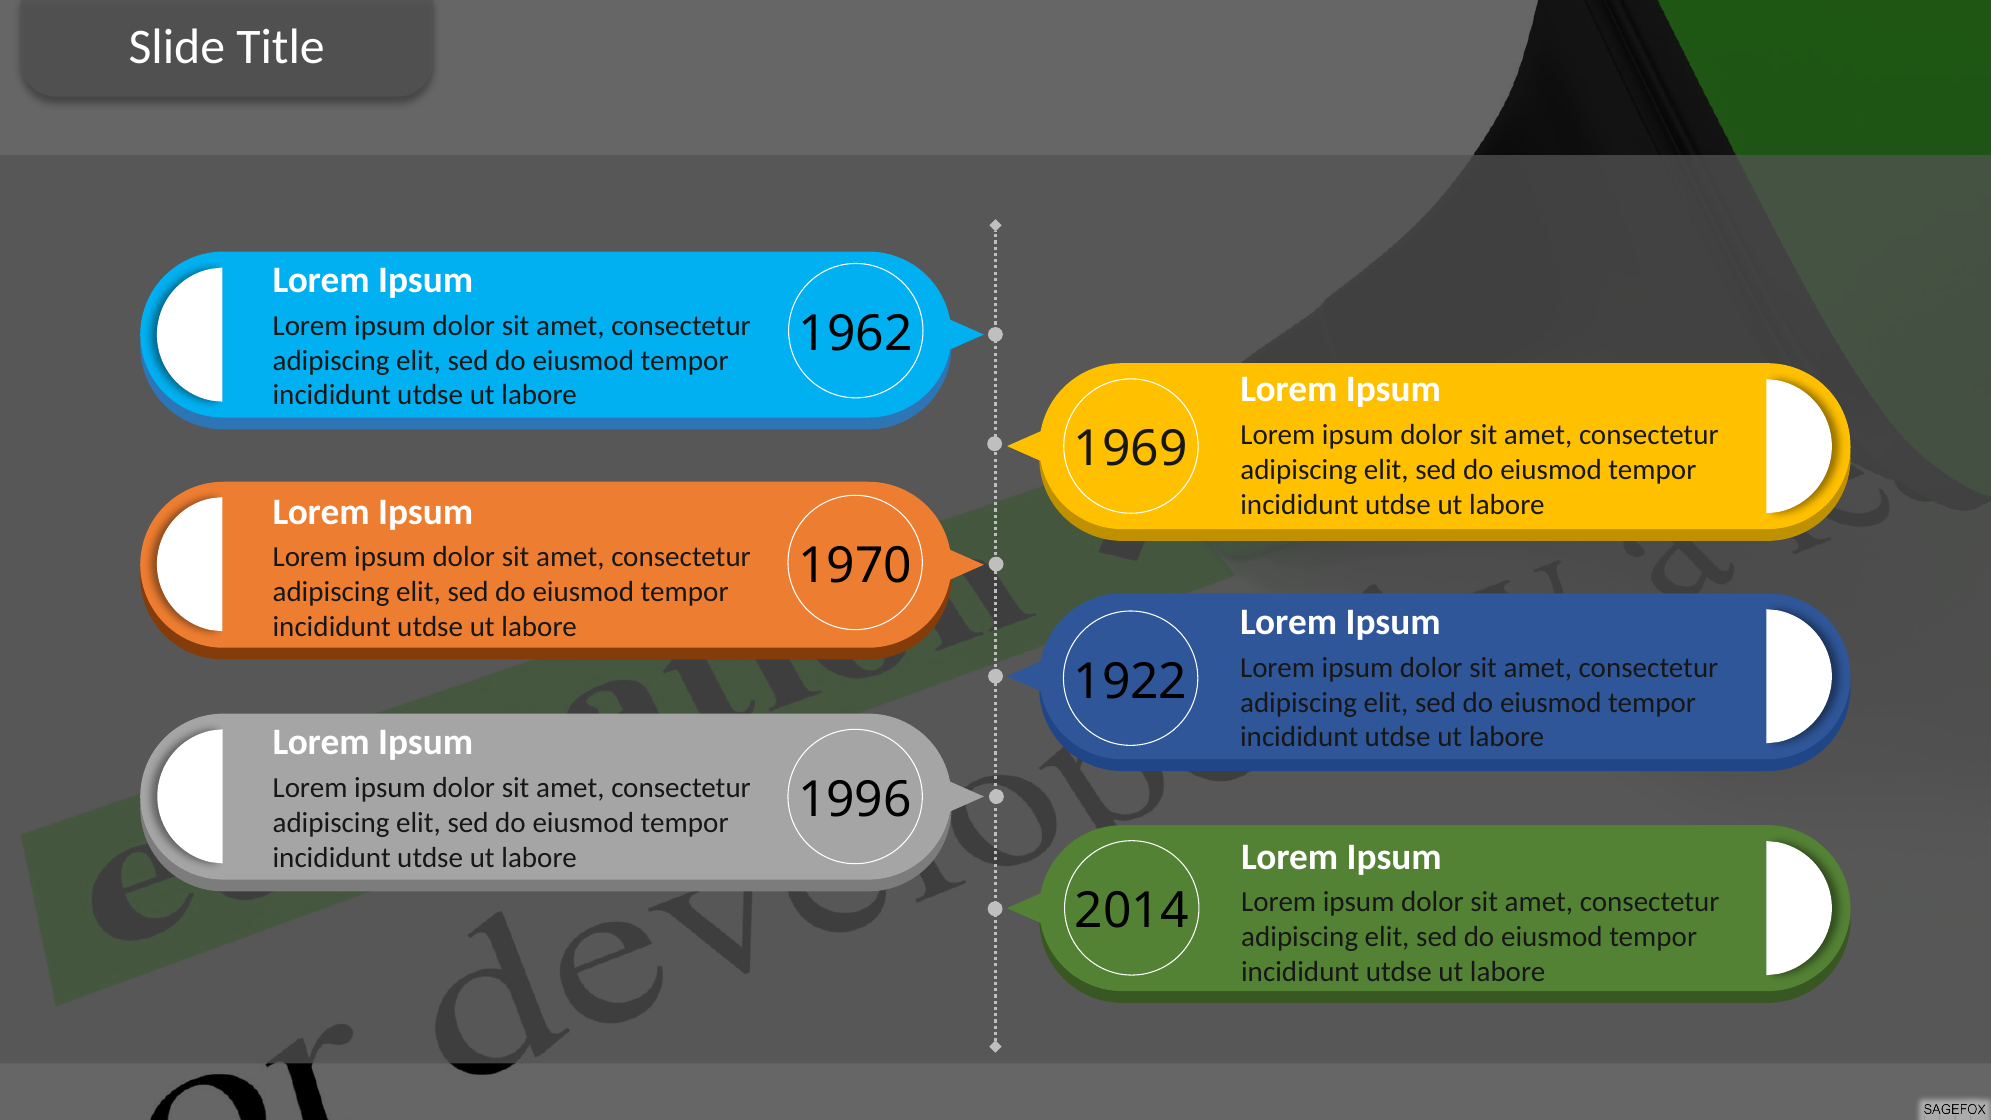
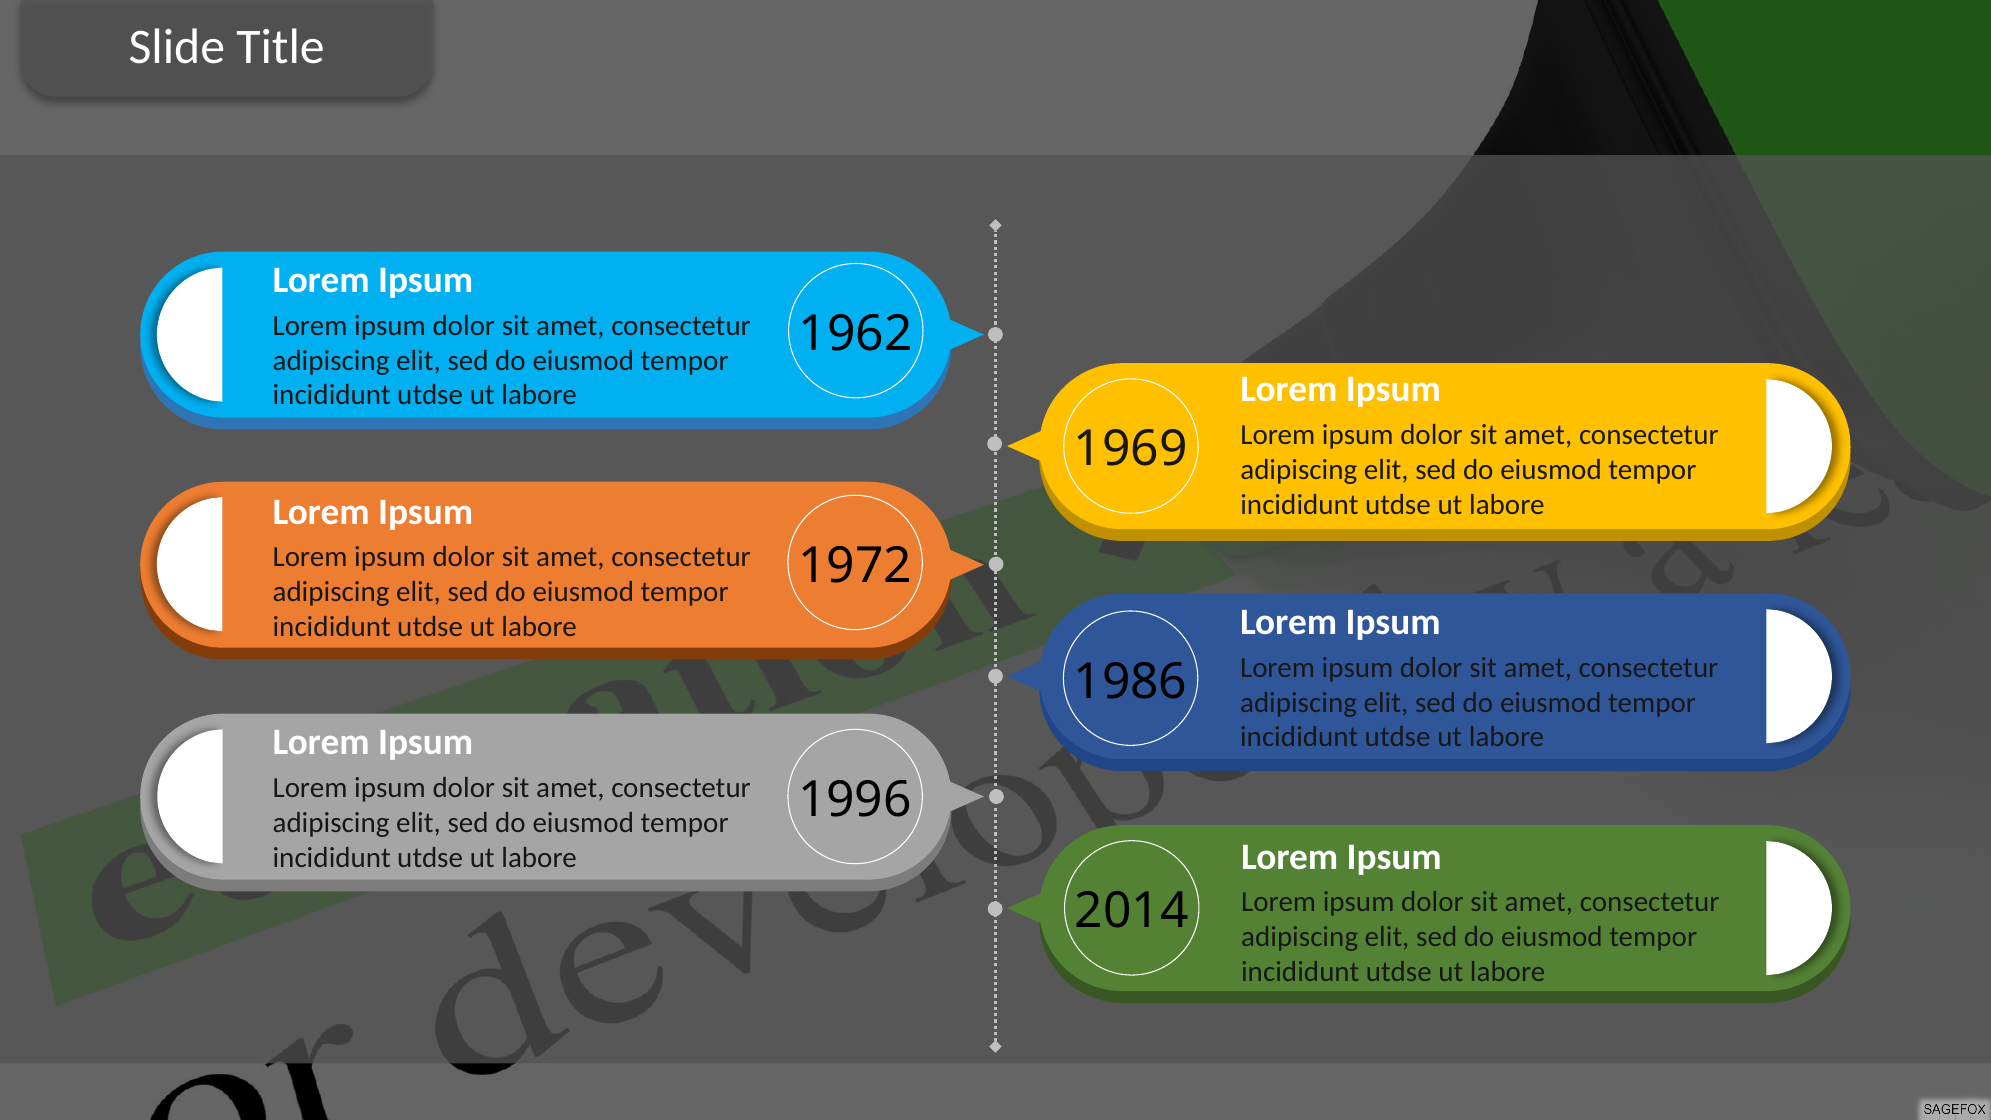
1970: 1970 -> 1972
1922: 1922 -> 1986
